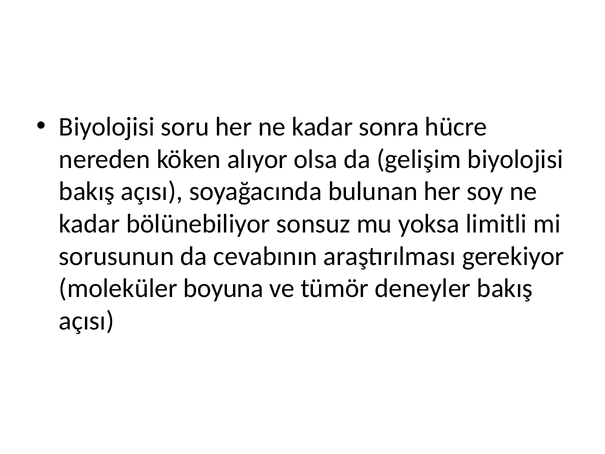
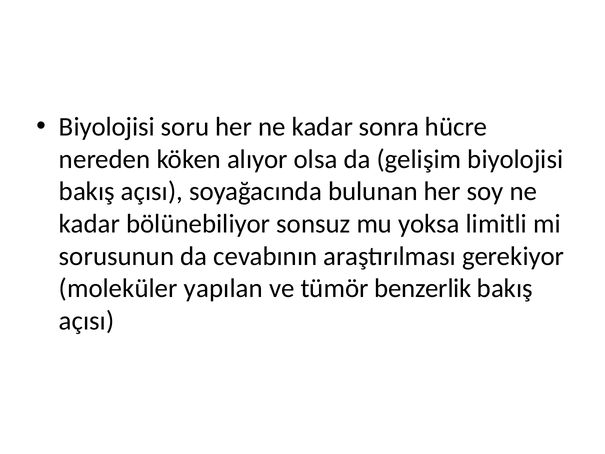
boyuna: boyuna -> yapılan
deneyler: deneyler -> benzerlik
